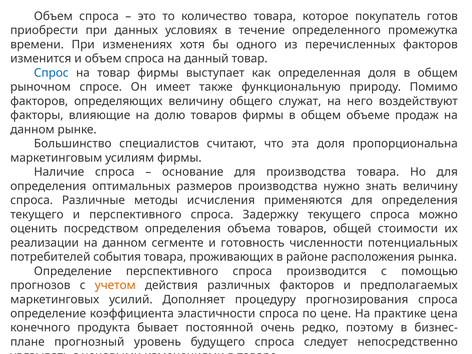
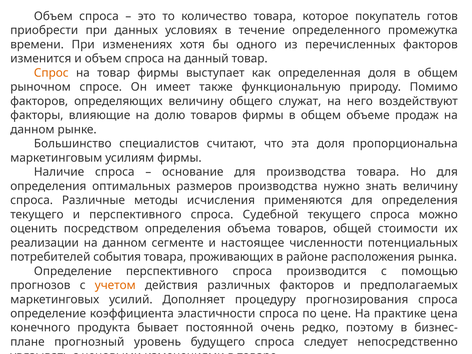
Спрос colour: blue -> orange
Задержку: Задержку -> Судебной
готовность: готовность -> настоящее
